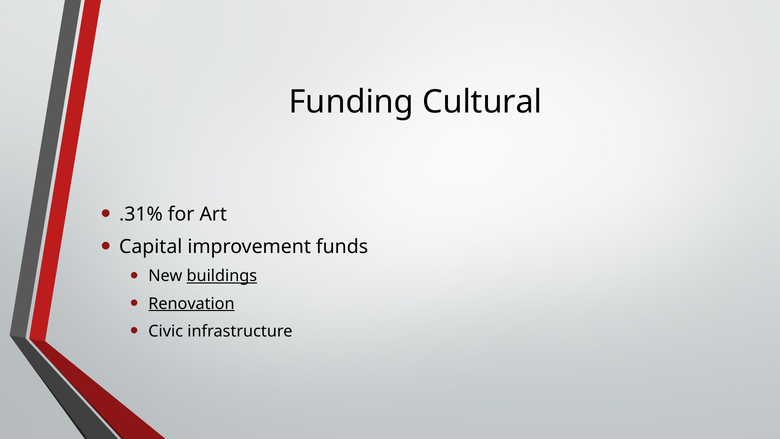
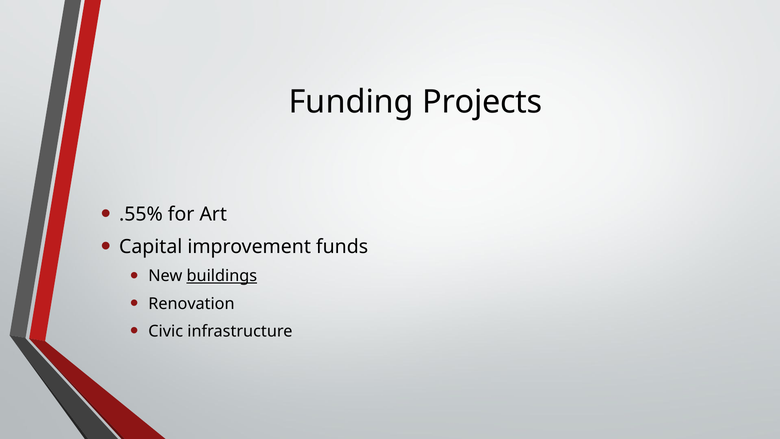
Cultural: Cultural -> Projects
.31%: .31% -> .55%
Renovation underline: present -> none
